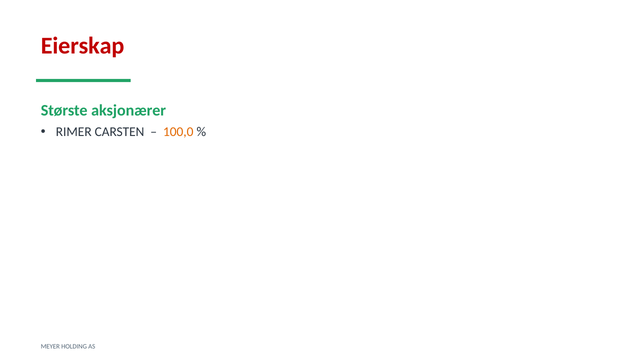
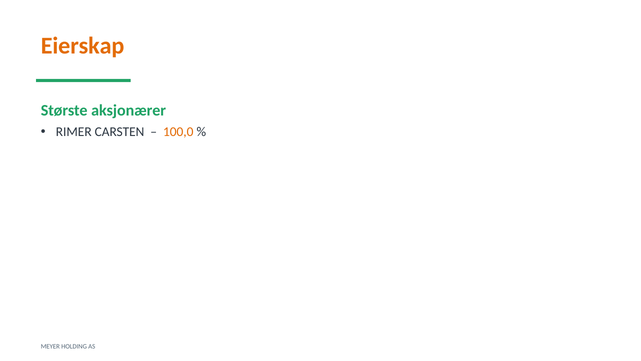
Eierskap colour: red -> orange
